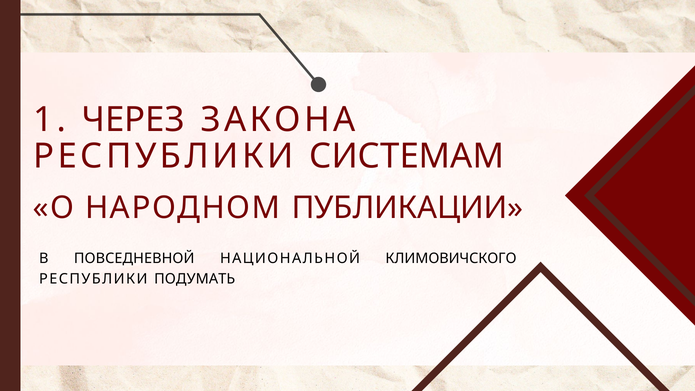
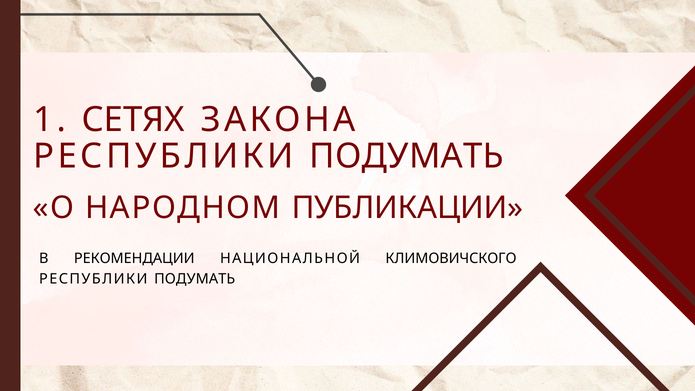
ЧЕРЕЗ: ЧЕРЕЗ -> СЕТЯХ
СИСТЕМАМ at (407, 156): СИСТЕМАМ -> ПОДУМАТЬ
ПОВСЕДНЕВНОЙ: ПОВСЕДНЕВНОЙ -> РЕКОМЕНДАЦИИ
